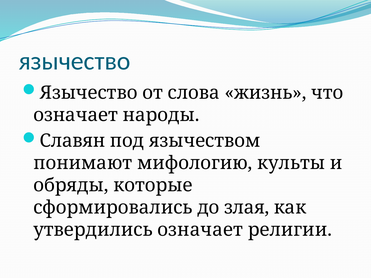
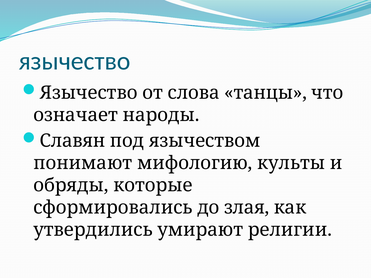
жизнь: жизнь -> танцы
утвердились означает: означает -> умирают
